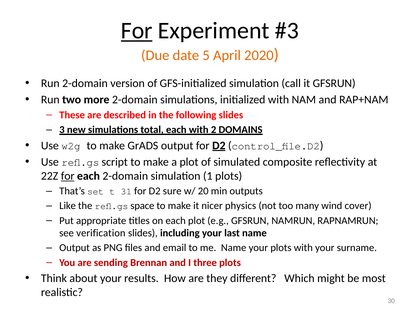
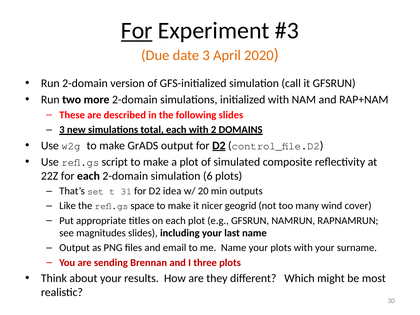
date 5: 5 -> 3
for at (68, 176) underline: present -> none
1: 1 -> 6
sure: sure -> idea
physics: physics -> geogrid
verification: verification -> magnitudes
